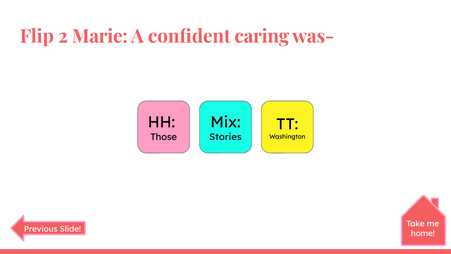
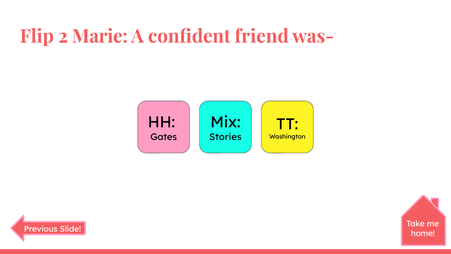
caring: caring -> friend
Those: Those -> Gates
